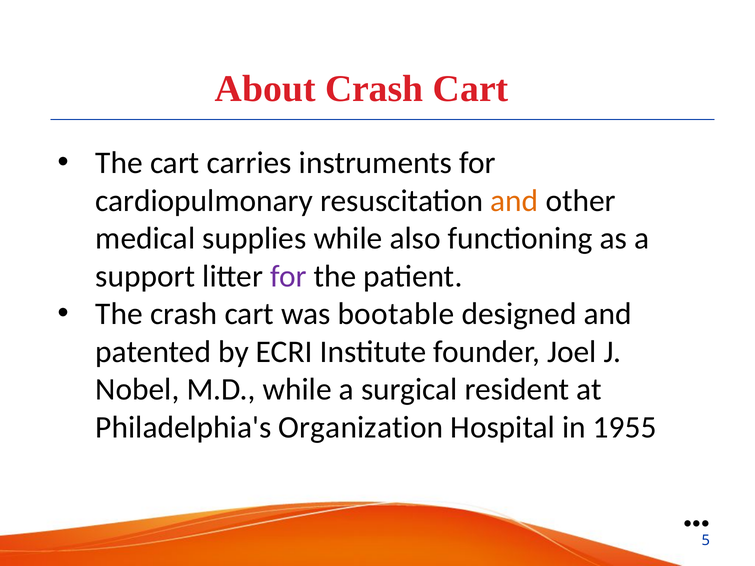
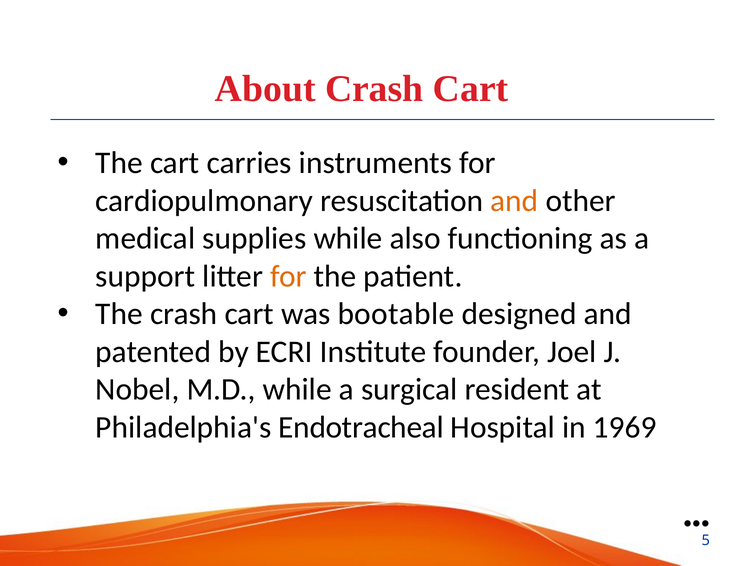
for at (288, 276) colour: purple -> orange
Organization: Organization -> Endotracheal
1955: 1955 -> 1969
